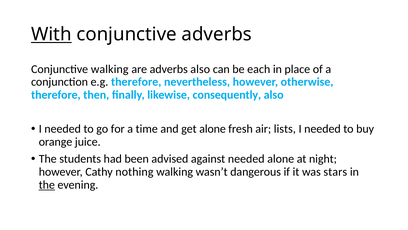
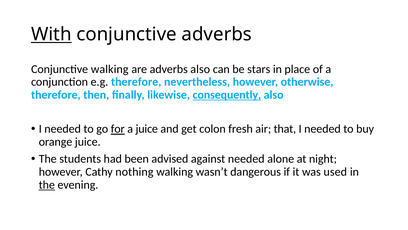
each: each -> stars
consequently underline: none -> present
for underline: none -> present
a time: time -> juice
get alone: alone -> colon
lists: lists -> that
stars: stars -> used
